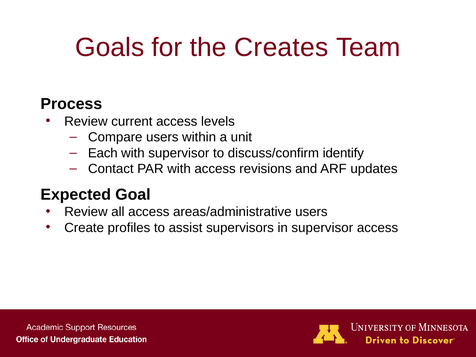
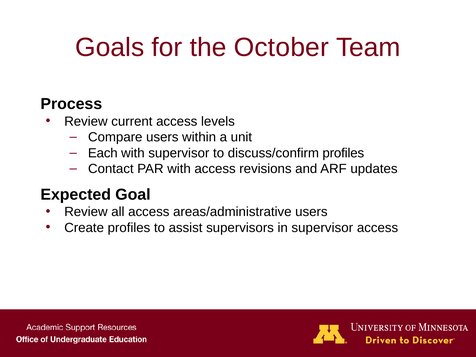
Creates: Creates -> October
discuss/confirm identify: identify -> profiles
